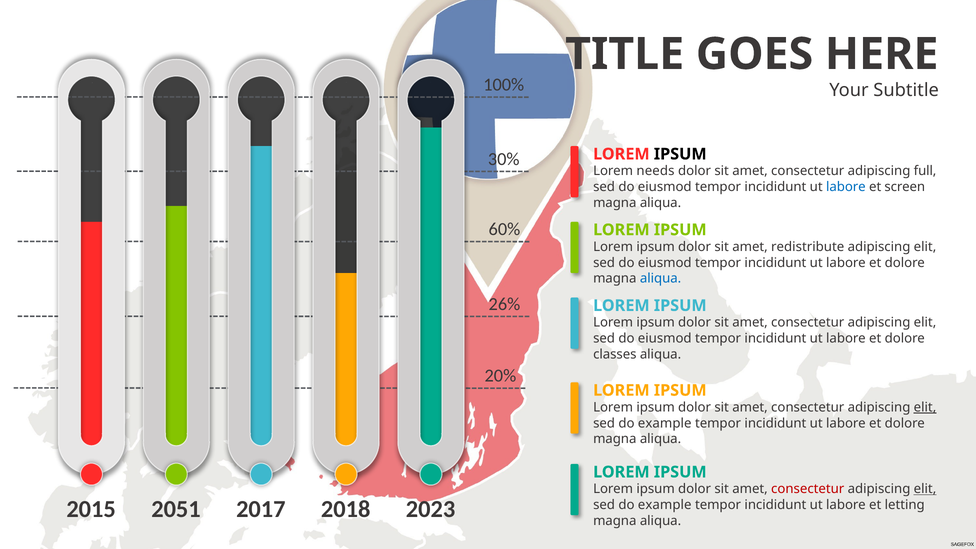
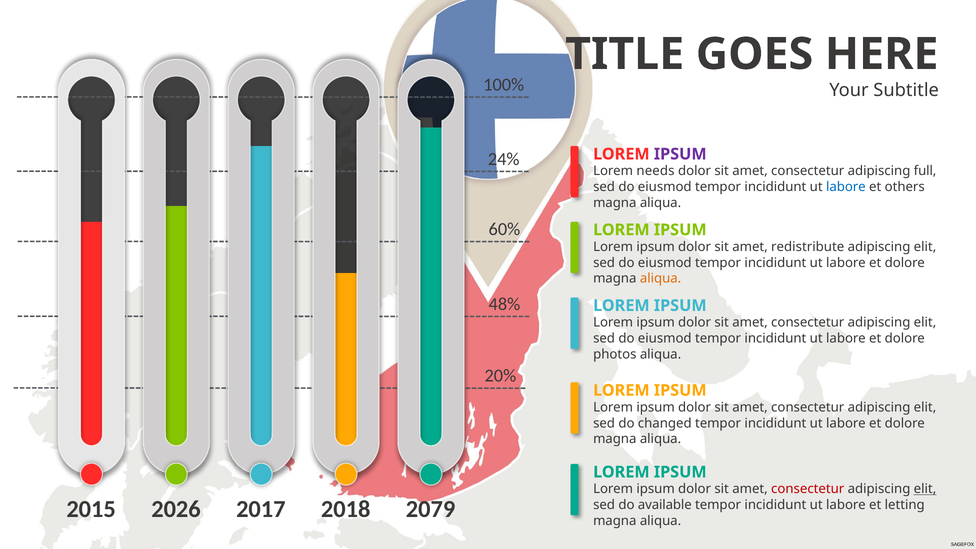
IPSUM at (680, 154) colour: black -> purple
30%: 30% -> 24%
screen: screen -> others
aliqua at (661, 279) colour: blue -> orange
26%: 26% -> 48%
classes: classes -> photos
elit at (925, 407) underline: present -> none
example at (665, 423): example -> changed
2051: 2051 -> 2026
2023: 2023 -> 2079
example at (665, 505): example -> available
